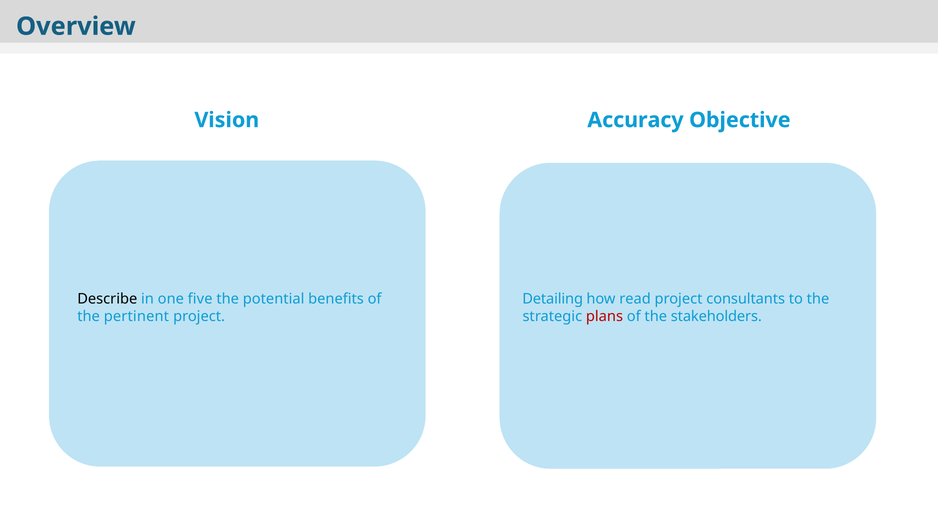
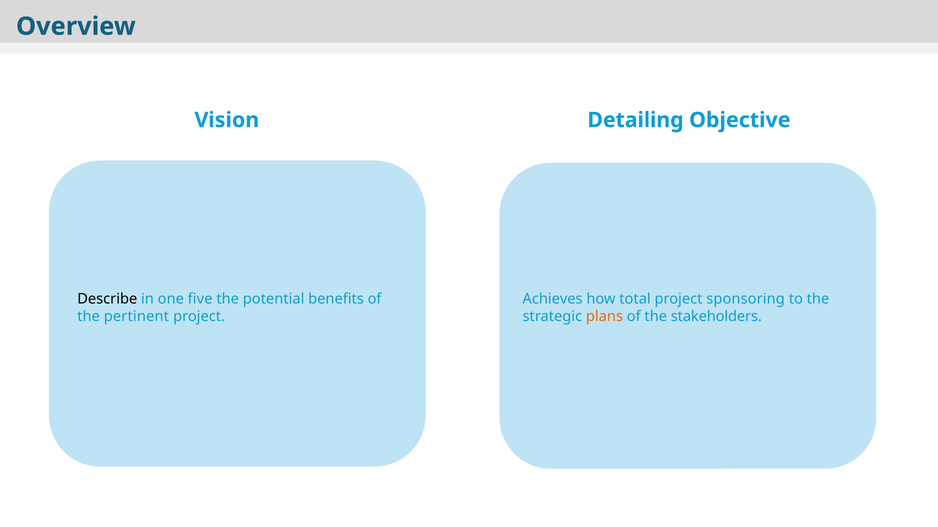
Accuracy: Accuracy -> Detailing
Detailing: Detailing -> Achieves
read: read -> total
consultants: consultants -> sponsoring
plans colour: red -> orange
